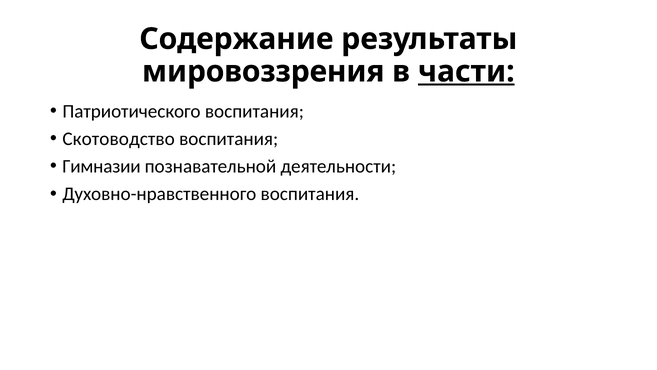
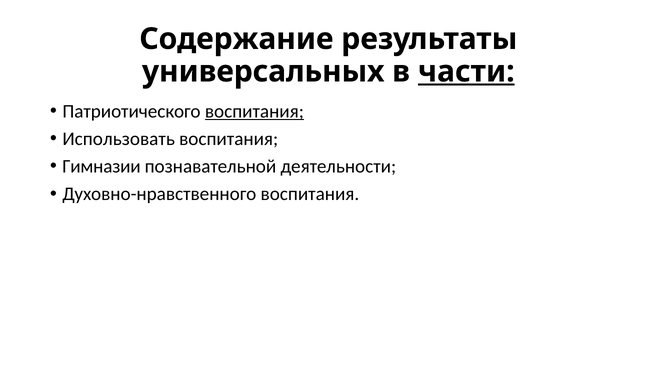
мировоззрения: мировоззрения -> универсальных
воспитания at (254, 111) underline: none -> present
Скотоводство: Скотоводство -> Использовать
